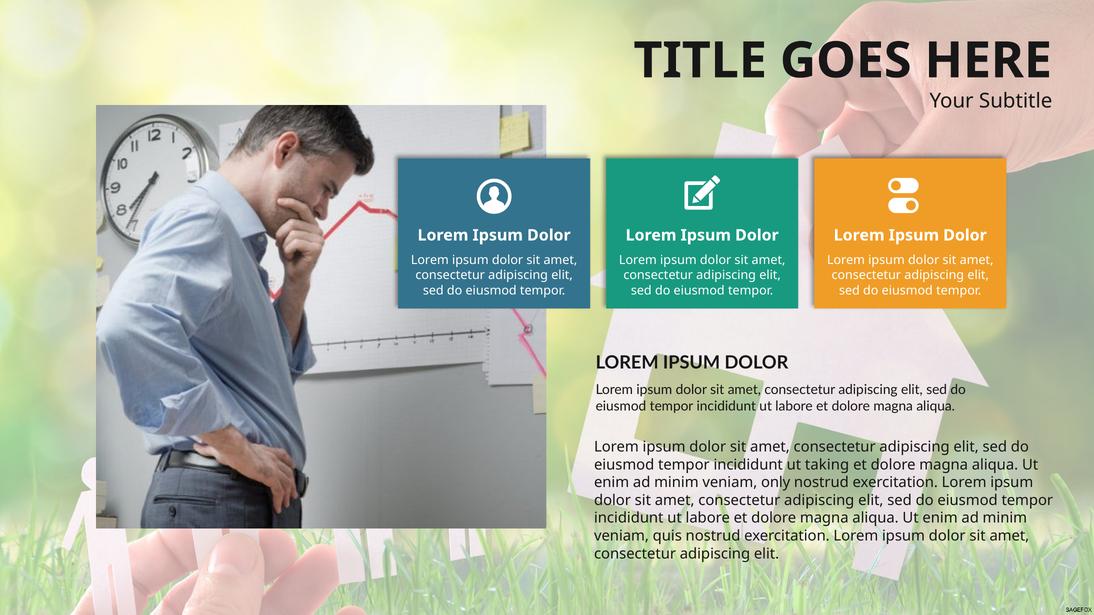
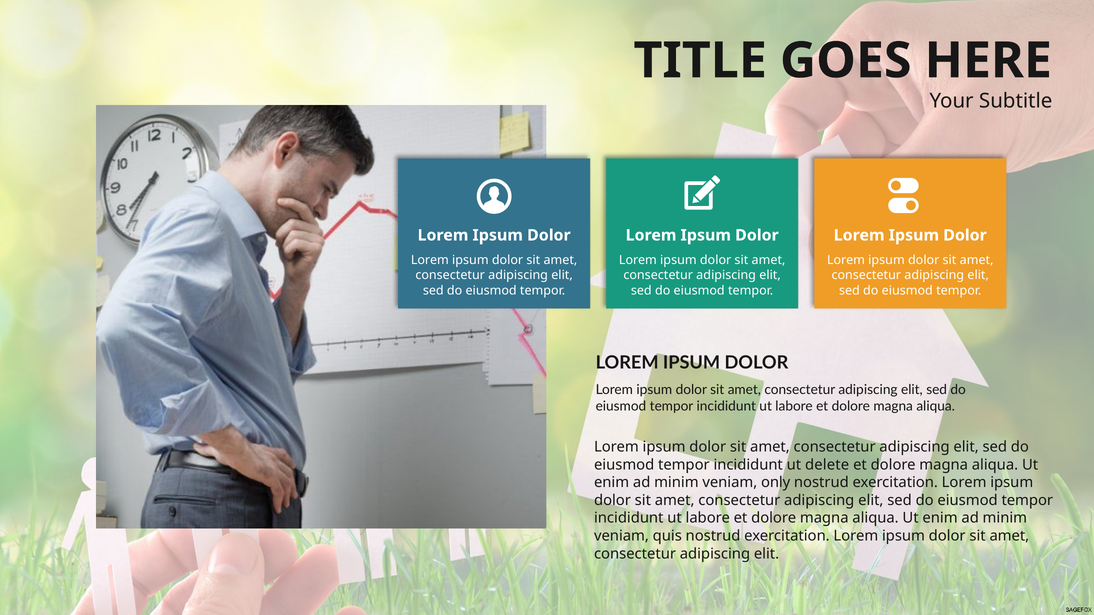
taking: taking -> delete
